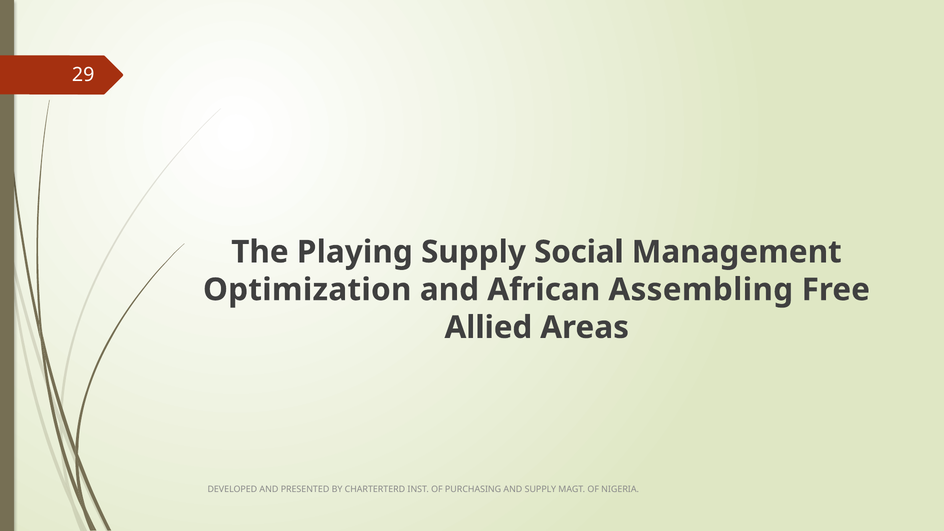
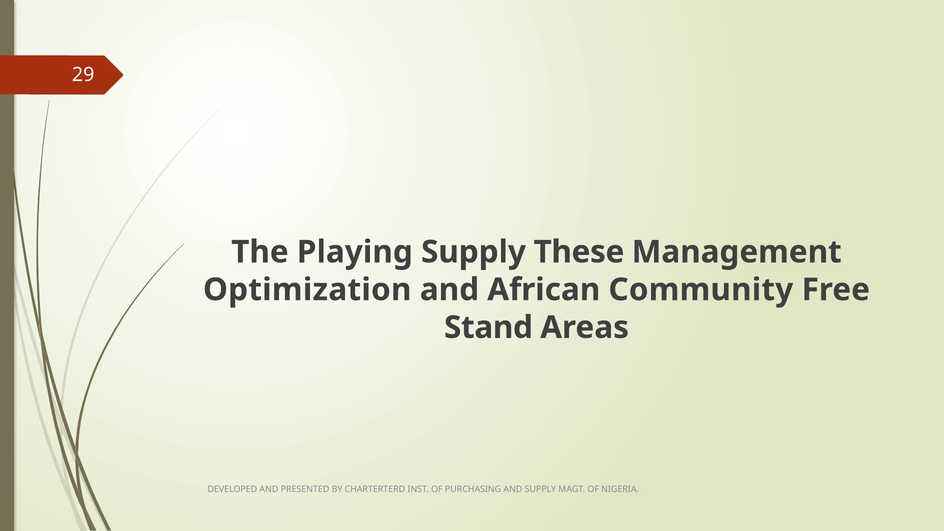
Social: Social -> These
Assembling: Assembling -> Community
Allied: Allied -> Stand
